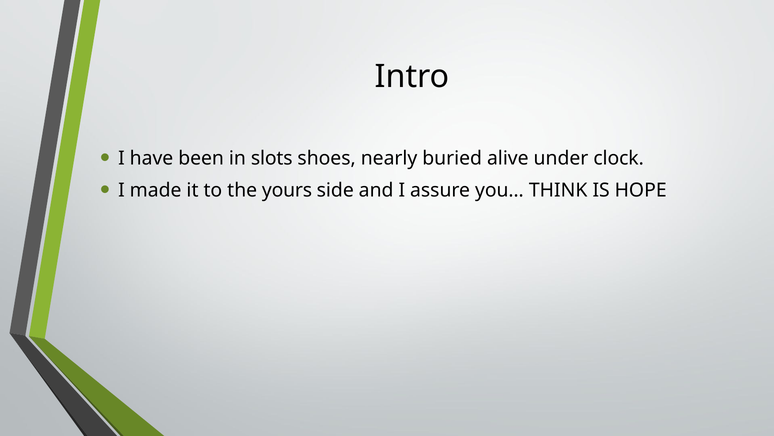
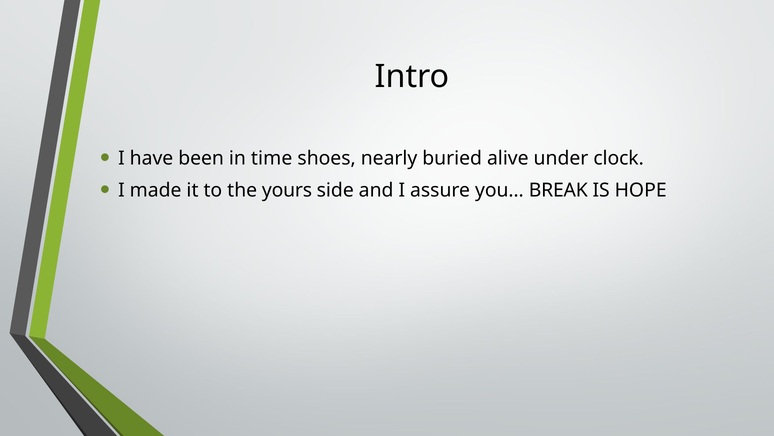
slots: slots -> time
THINK: THINK -> BREAK
